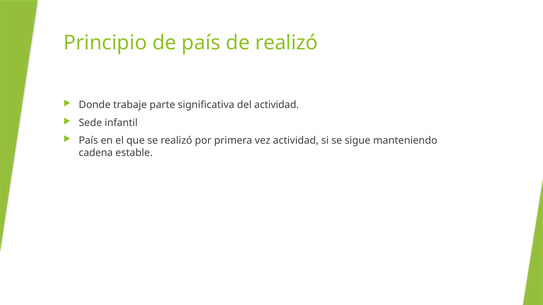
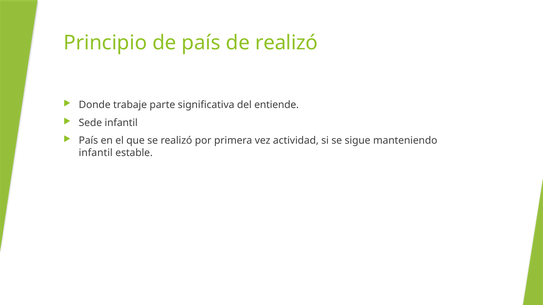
del actividad: actividad -> entiende
cadena at (96, 153): cadena -> infantil
